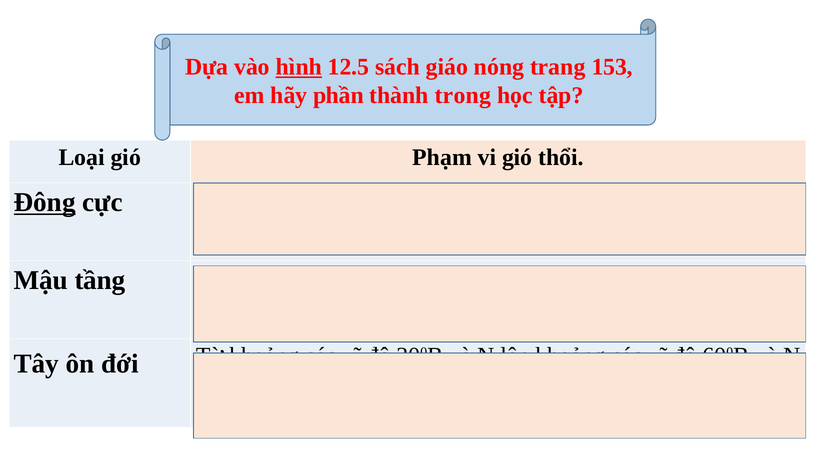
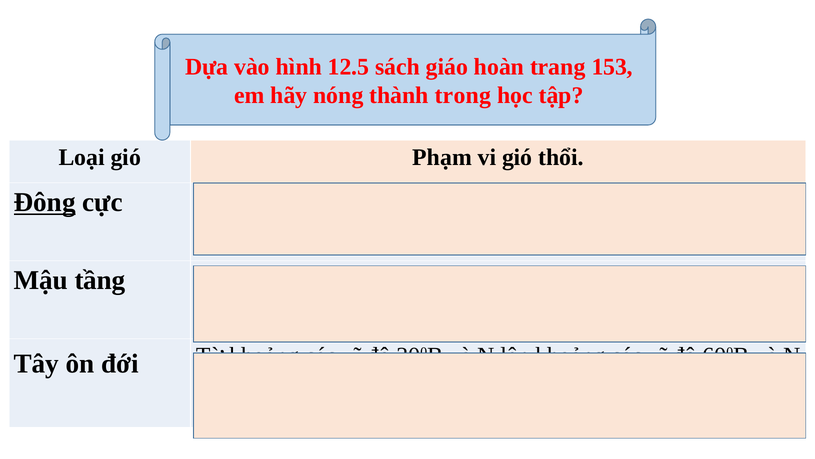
hình underline: present -> none
nóng: nóng -> hoàn
phần: phần -> nóng
